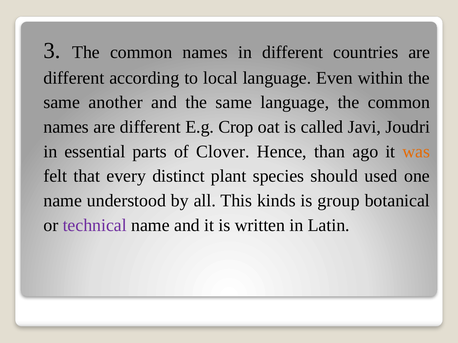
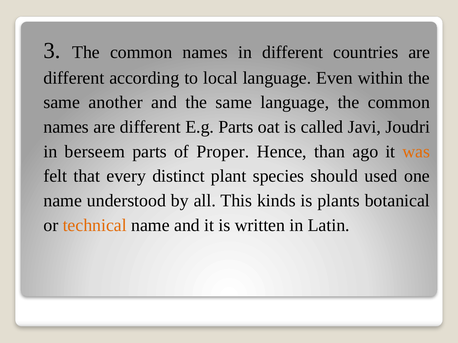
E.g Crop: Crop -> Parts
essential: essential -> berseem
Clover: Clover -> Proper
group: group -> plants
technical colour: purple -> orange
